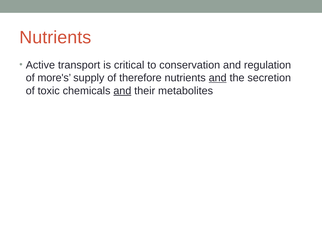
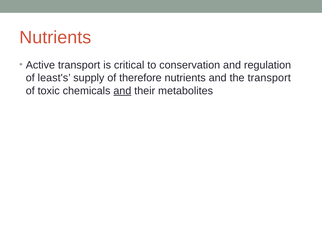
more's: more's -> least's
and at (218, 78) underline: present -> none
the secretion: secretion -> transport
